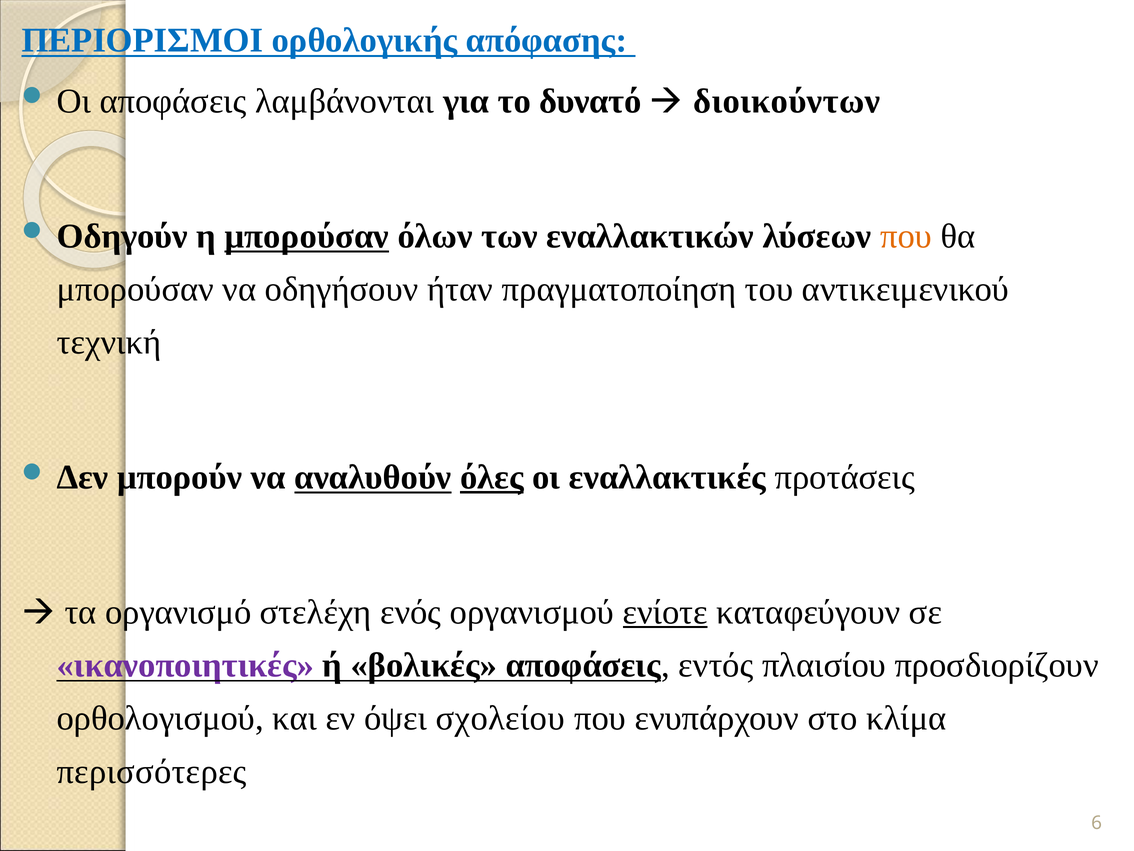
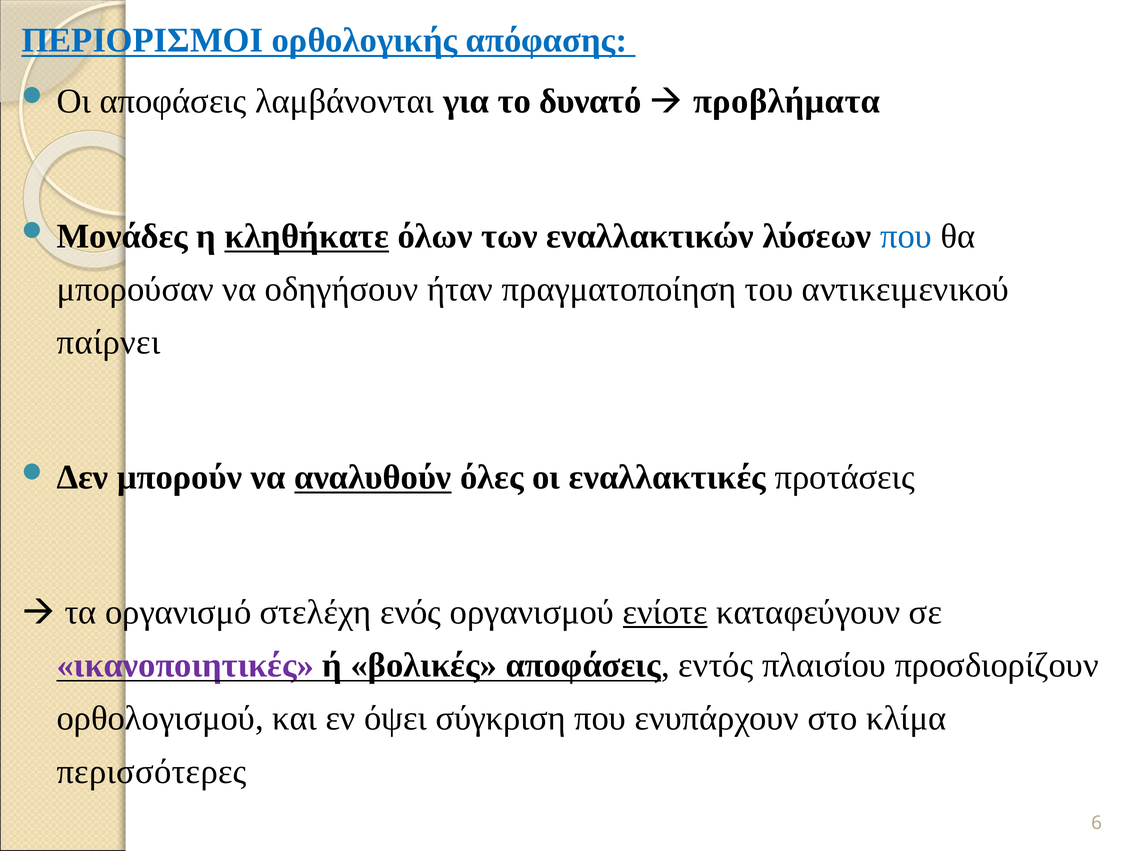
διοικούντων: διοικούντων -> προβλήματα
Οδηγούν: Οδηγούν -> Μονάδες
η μπορούσαν: μπορούσαν -> κληθήκατε
που at (906, 236) colour: orange -> blue
τεχνική: τεχνική -> παίρνει
όλες underline: present -> none
σχολείου: σχολείου -> σύγκριση
